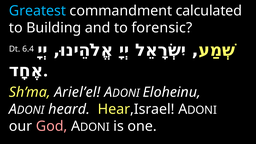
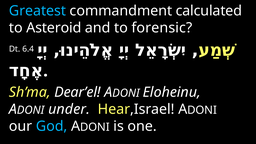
Building: Building -> Asteroid
Ariel’el: Ariel’el -> Dear’el
heard: heard -> under
God colour: pink -> light blue
